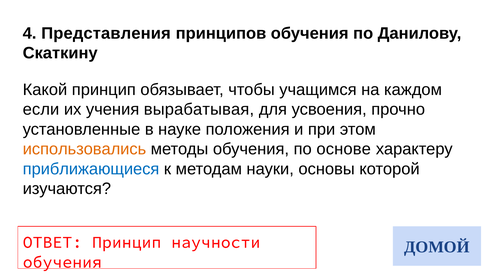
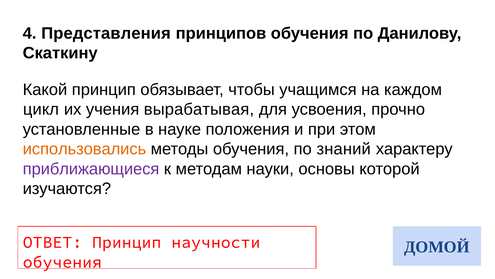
если: если -> цикл
основе: основе -> знаний
приближающиеся colour: blue -> purple
